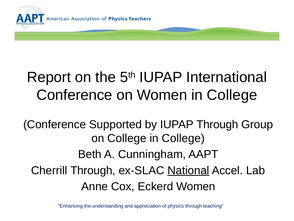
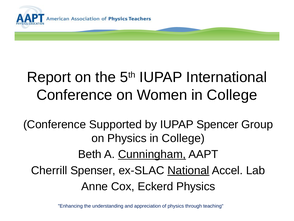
IUPAP Through: Through -> Spencer
on College: College -> Physics
Cunningham underline: none -> present
Cherrill Through: Through -> Spenser
Eckerd Women: Women -> Physics
